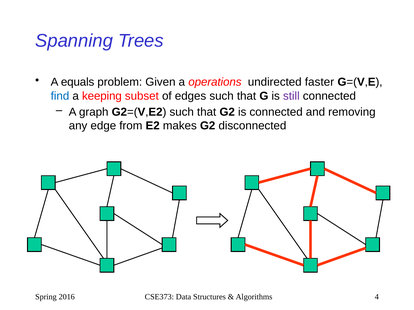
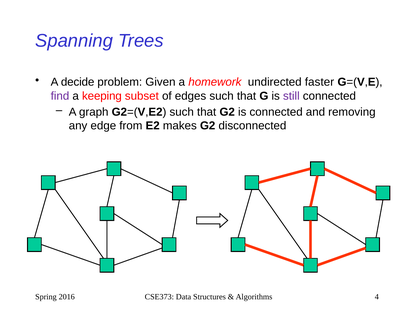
equals: equals -> decide
operations: operations -> homework
find colour: blue -> purple
